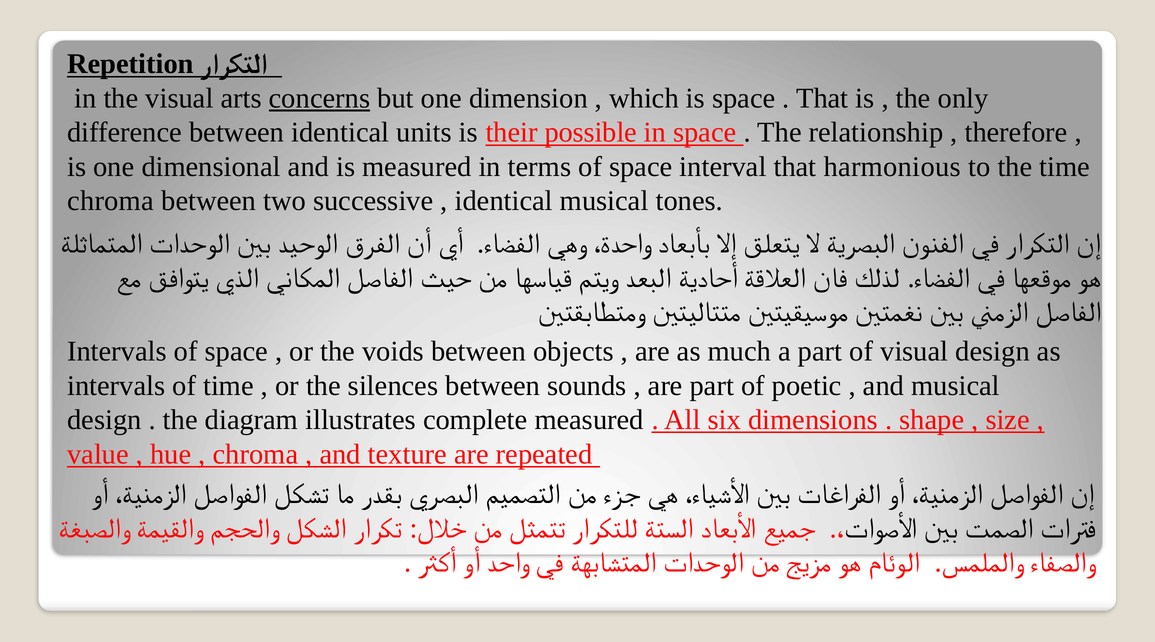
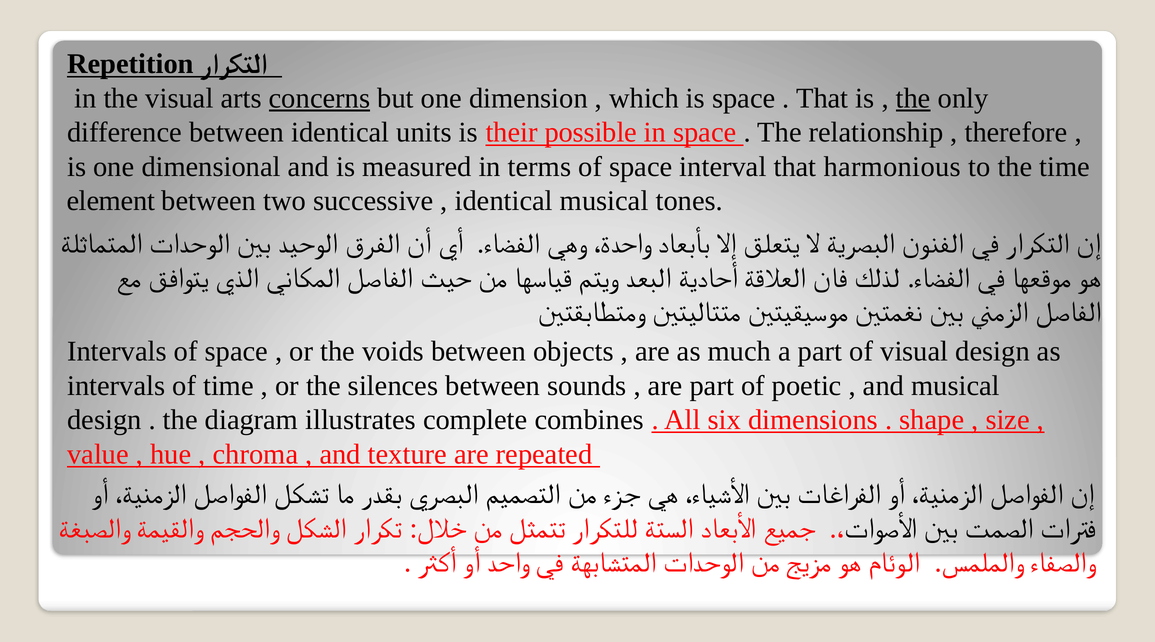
the at (913, 98) underline: none -> present
chroma at (111, 201): chroma -> element
complete measured: measured -> combines
